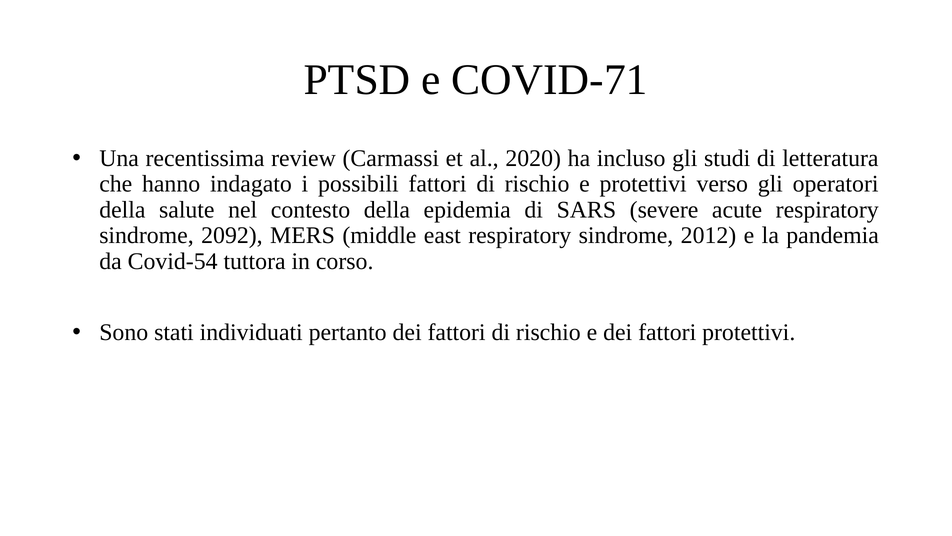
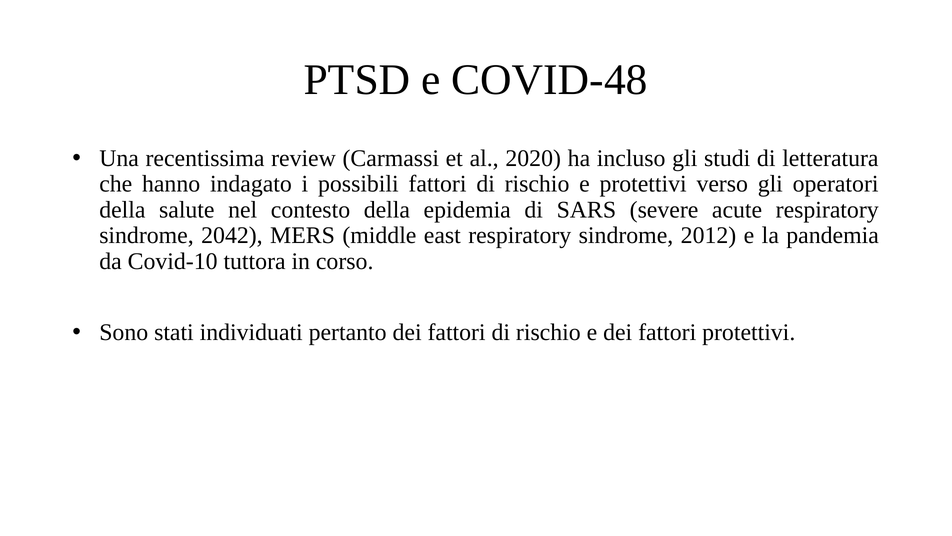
COVID-71: COVID-71 -> COVID-48
2092: 2092 -> 2042
Covid-54: Covid-54 -> Covid-10
